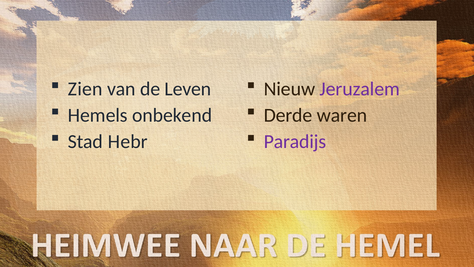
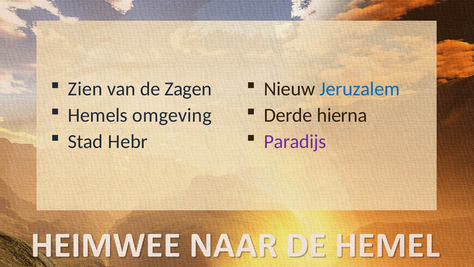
Leven: Leven -> Zagen
Jeruzalem colour: purple -> blue
onbekend: onbekend -> omgeving
waren: waren -> hierna
